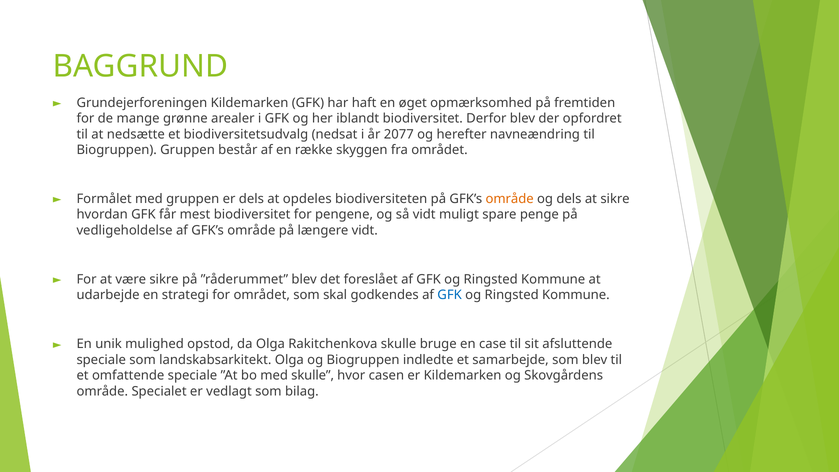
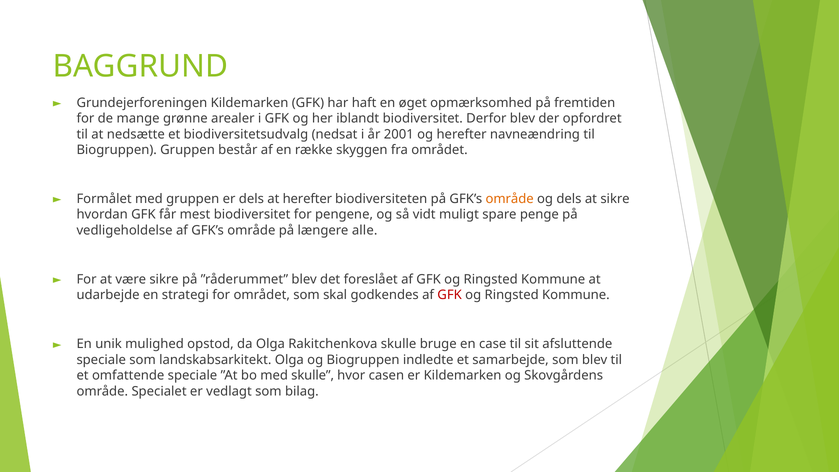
2077: 2077 -> 2001
at opdeles: opdeles -> herefter
længere vidt: vidt -> alle
GFK at (450, 295) colour: blue -> red
